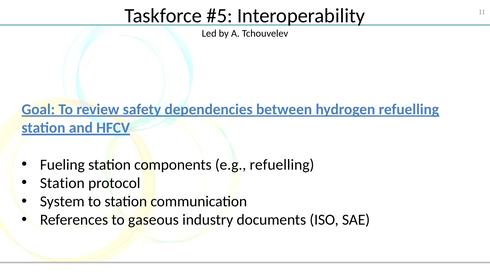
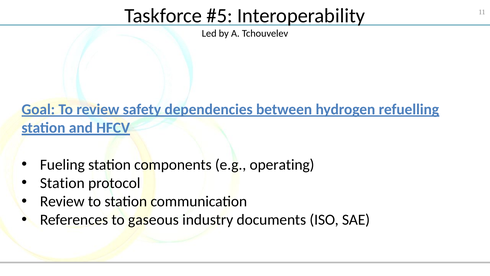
e.g refuelling: refuelling -> operating
System at (62, 201): System -> Review
